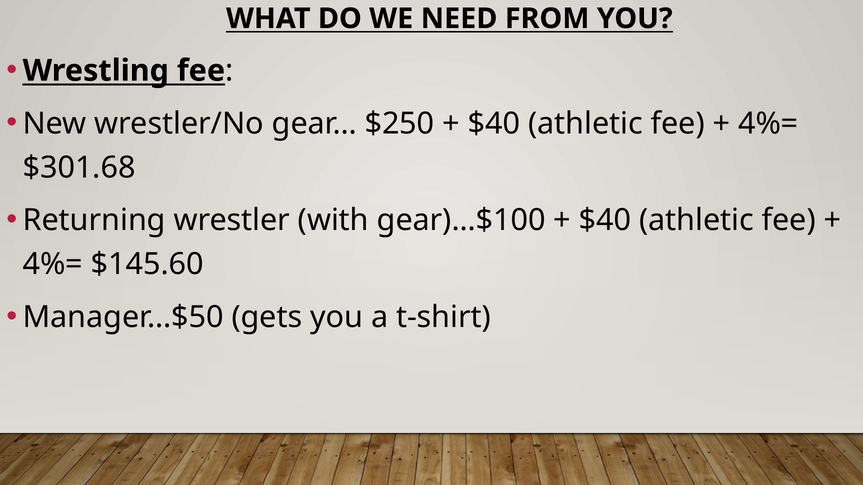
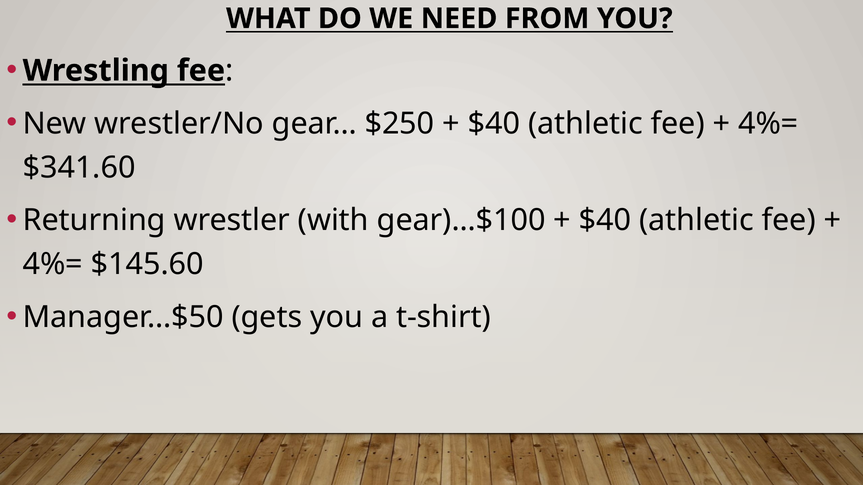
$301.68: $301.68 -> $341.60
